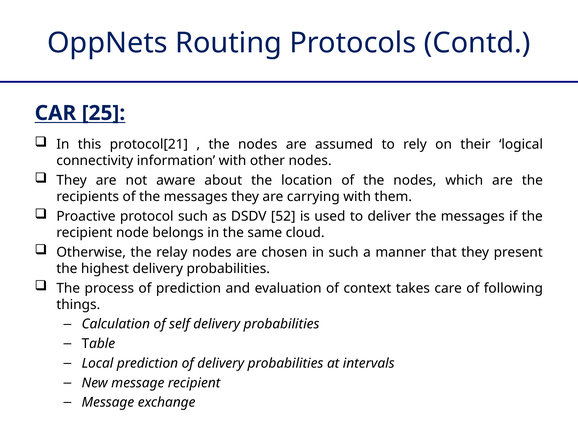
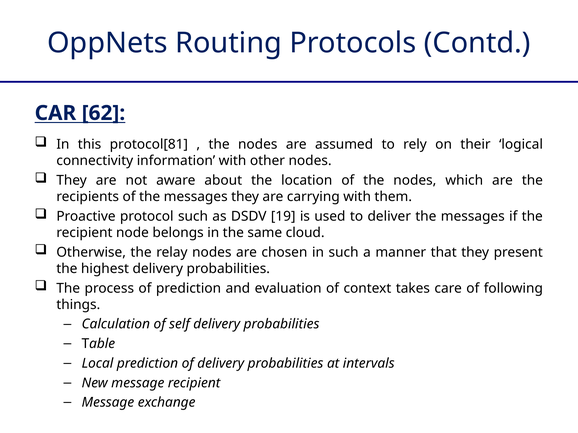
25: 25 -> 62
protocol[21: protocol[21 -> protocol[81
52: 52 -> 19
